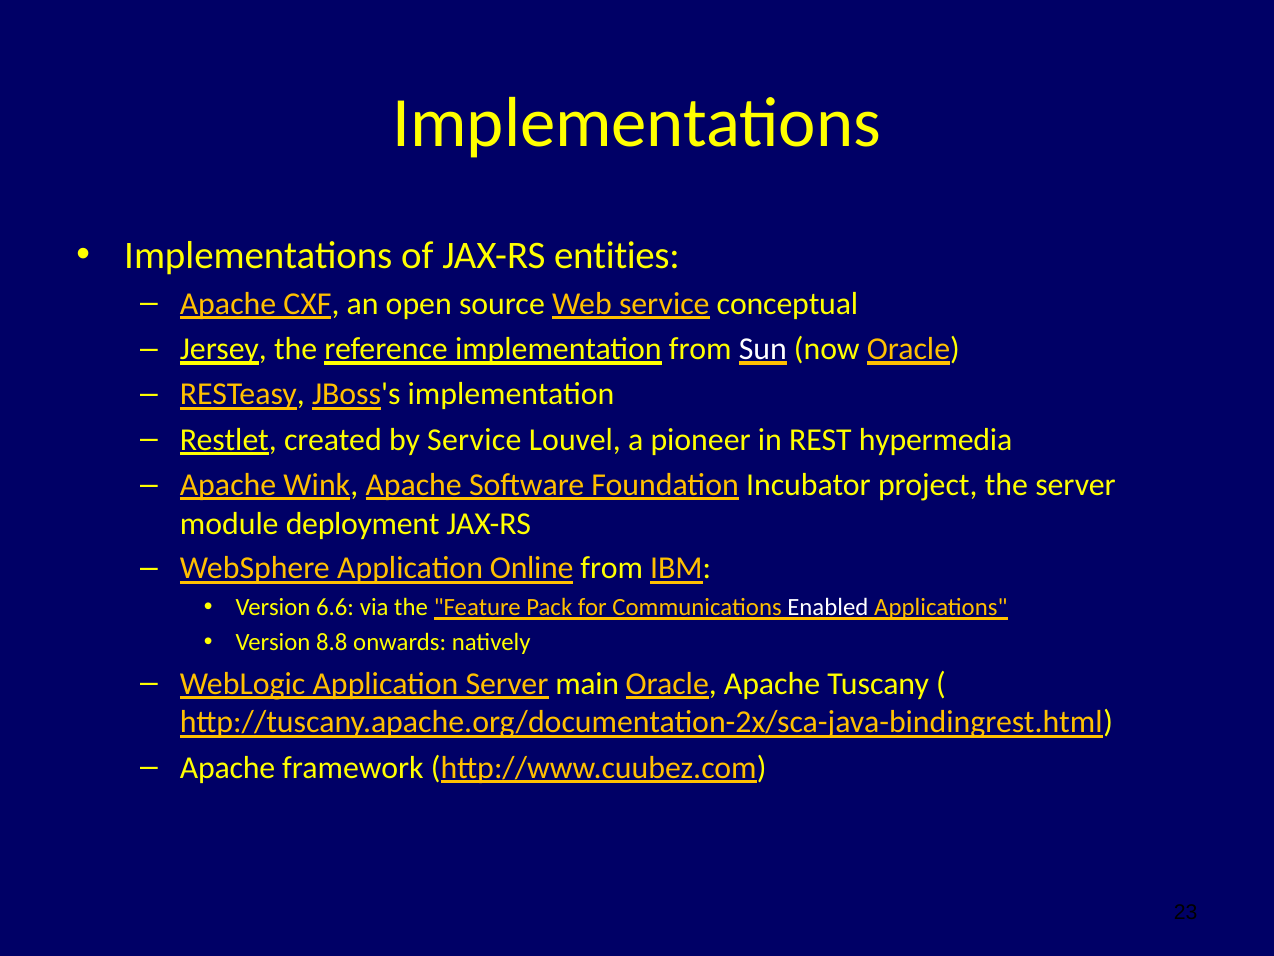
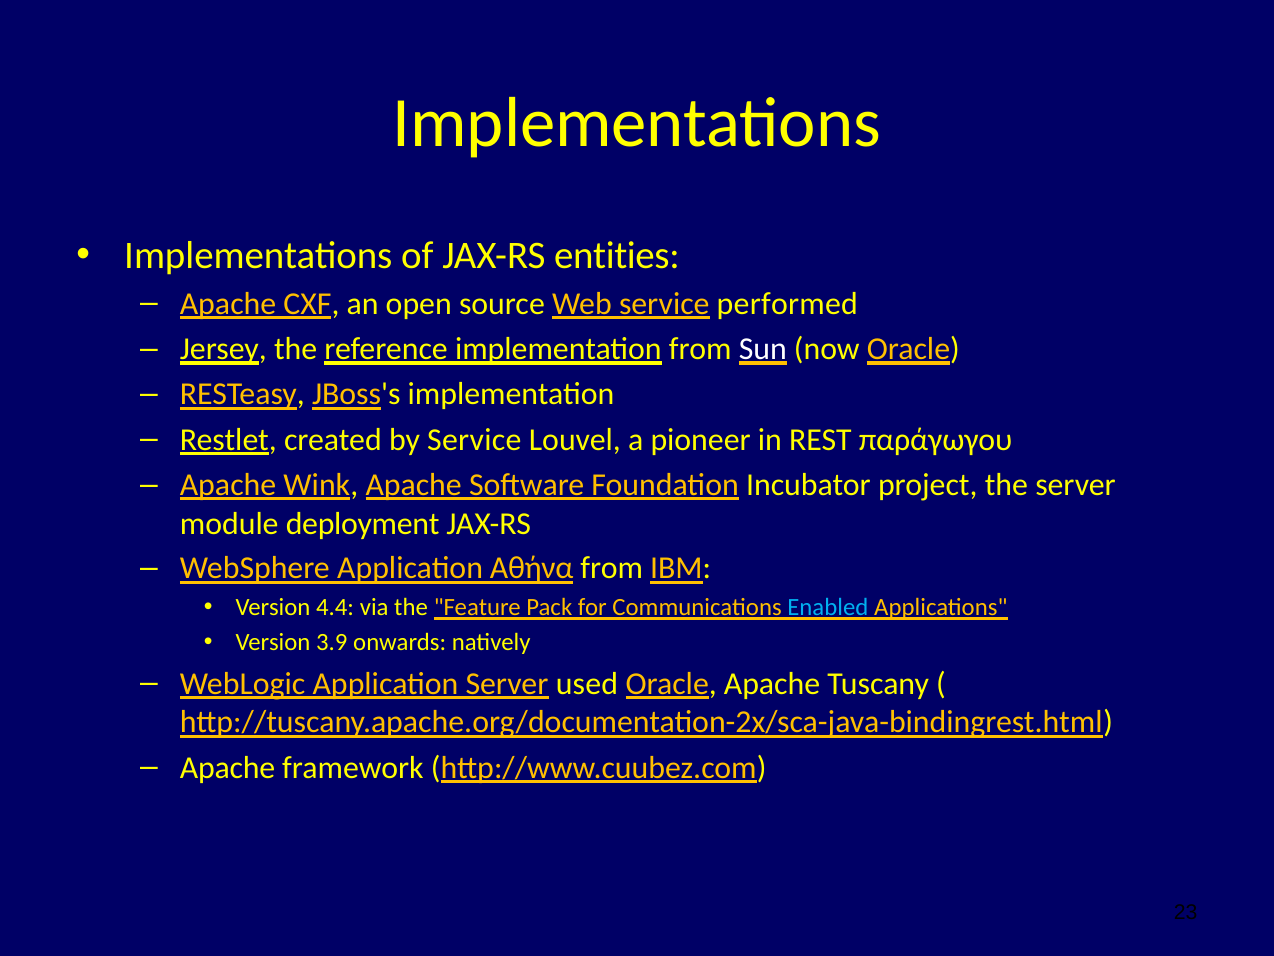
conceptual: conceptual -> performed
hypermedia: hypermedia -> παράγωγου
Online: Online -> Αθήνα
6.6: 6.6 -> 4.4
Enabled colour: white -> light blue
8.8: 8.8 -> 3.9
main: main -> used
